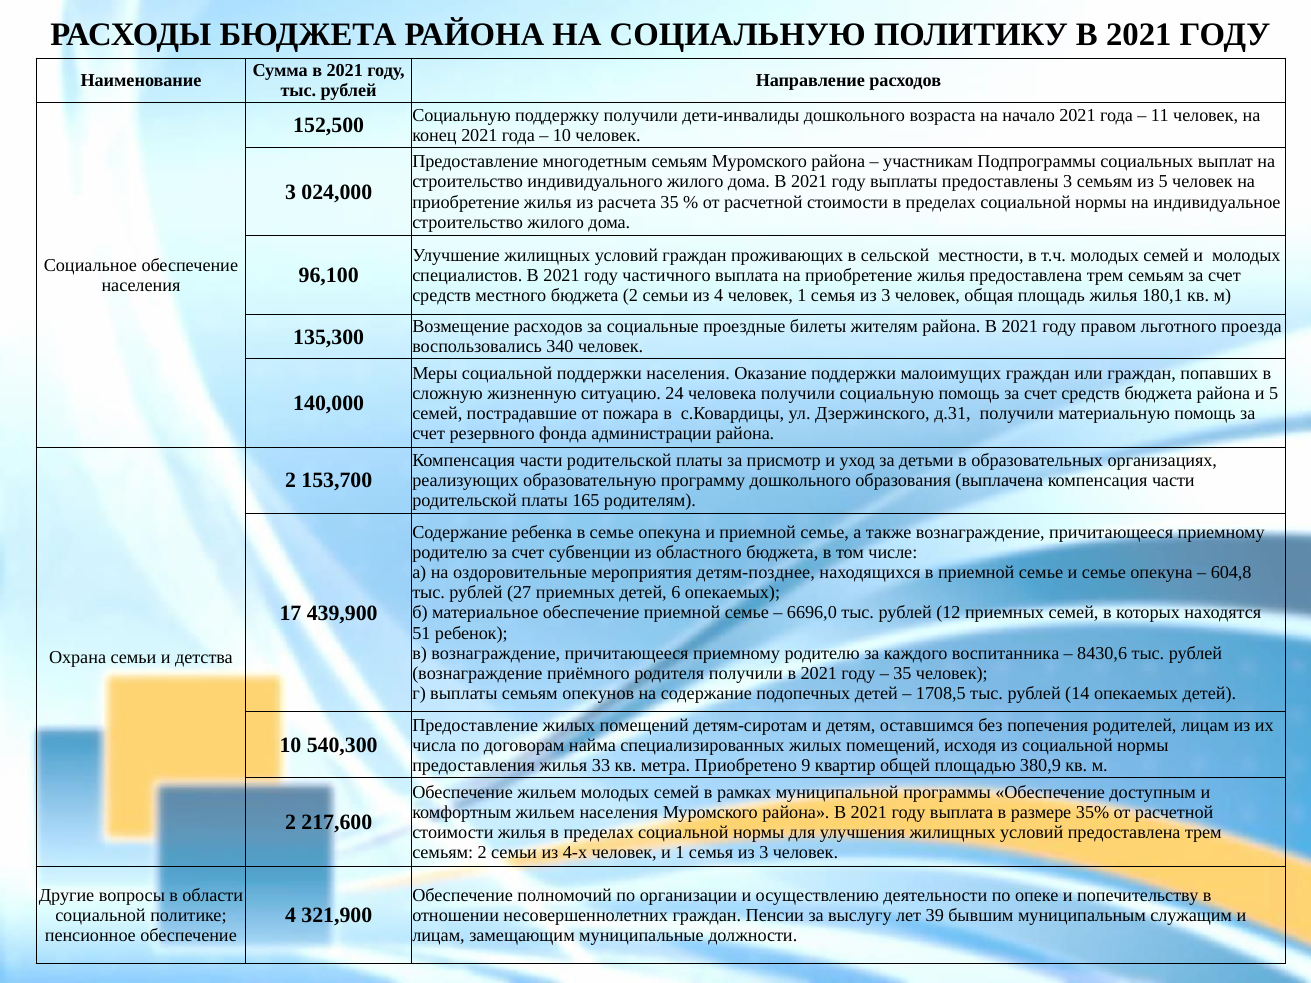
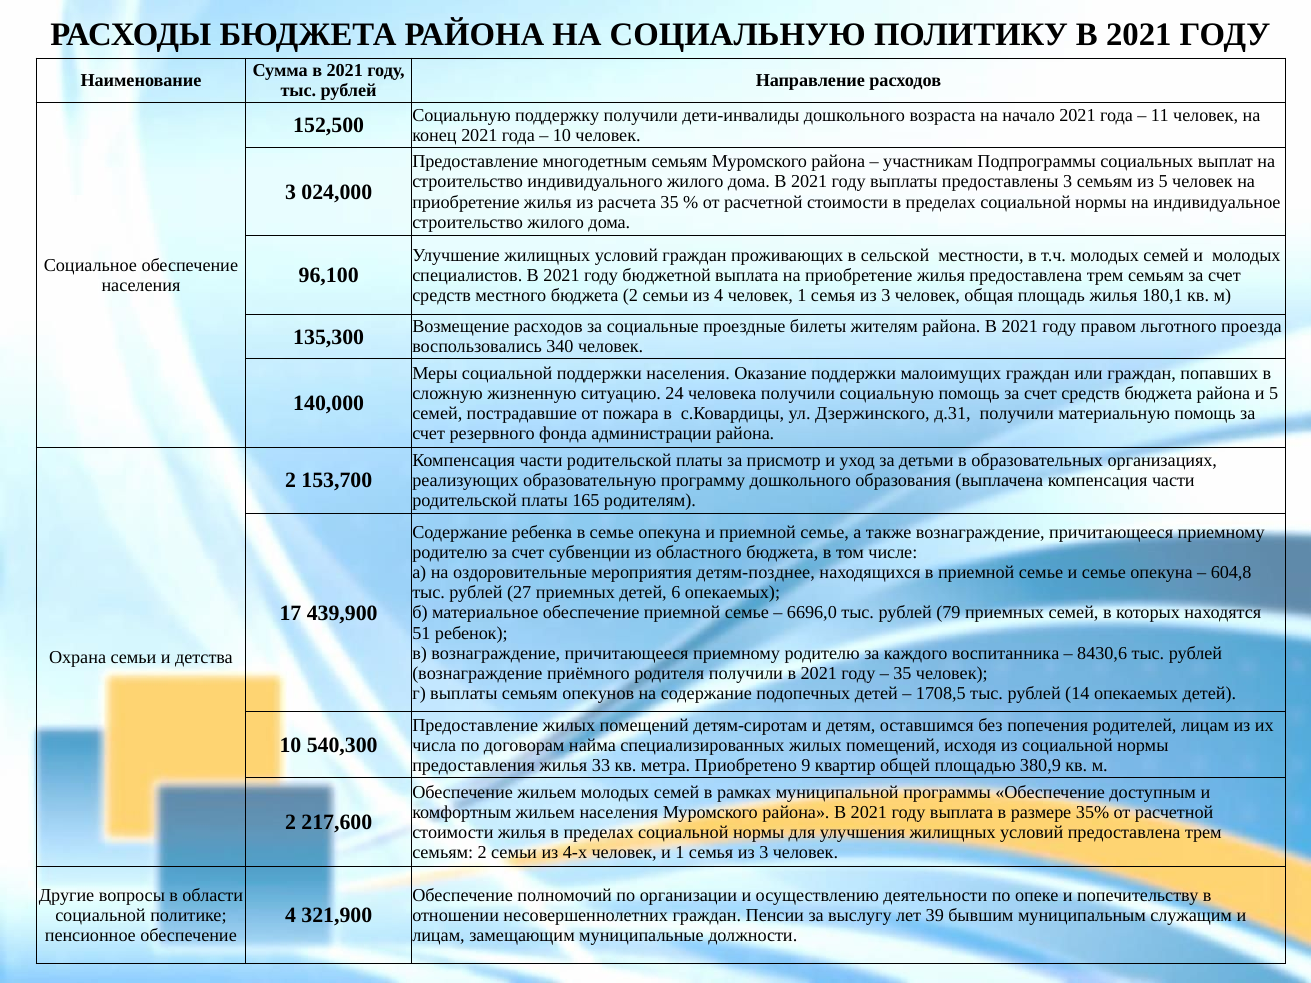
частичного: частичного -> бюджетной
12: 12 -> 79
